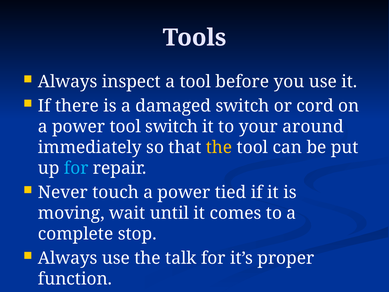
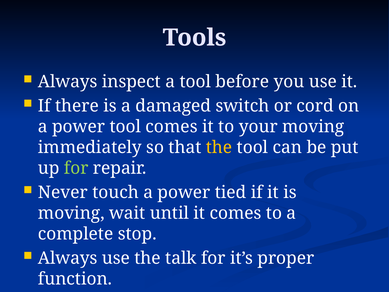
tool switch: switch -> comes
your around: around -> moving
for at (76, 168) colour: light blue -> light green
